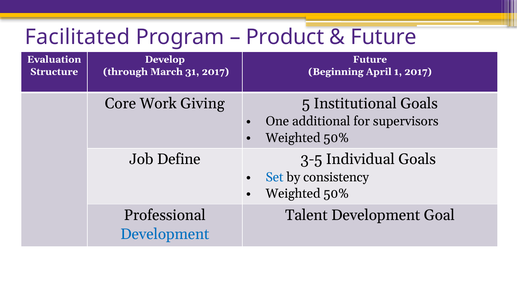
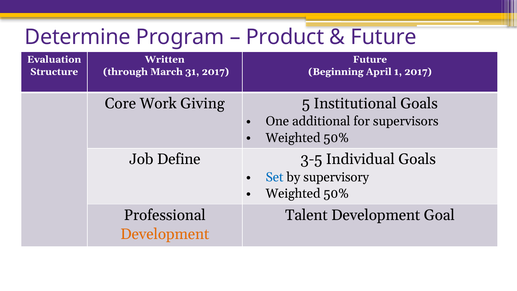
Facilitated: Facilitated -> Determine
Develop: Develop -> Written
consistency: consistency -> supervisory
Development at (165, 234) colour: blue -> orange
